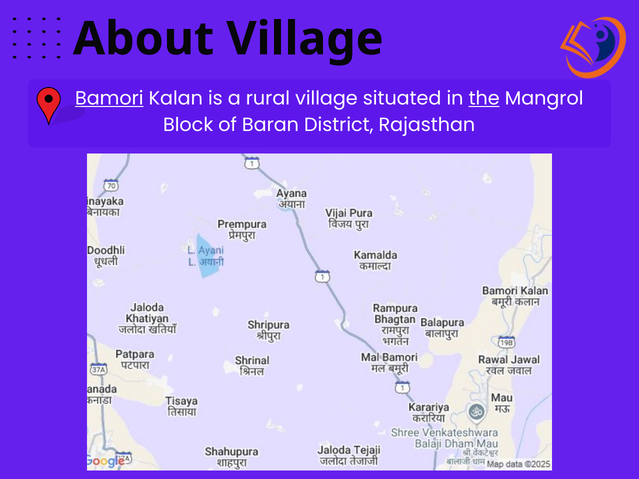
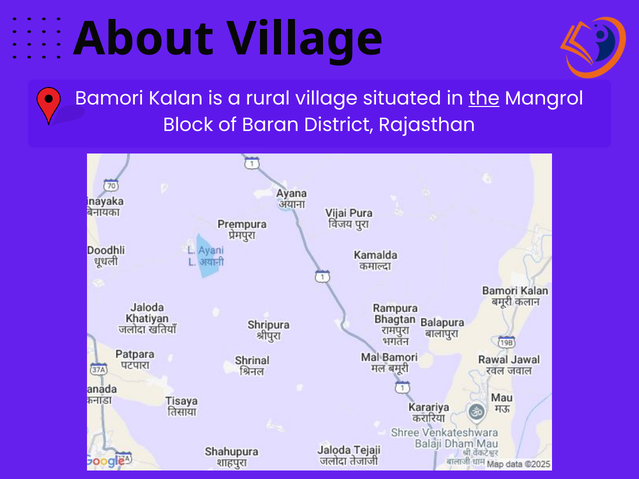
Bamori underline: present -> none
